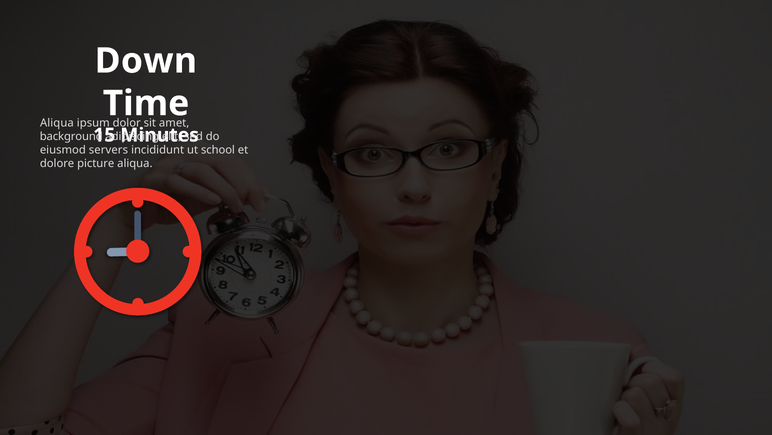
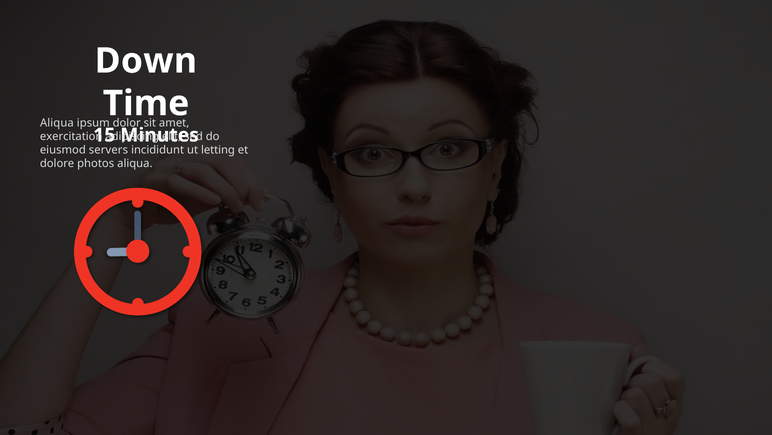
background: background -> exercitation
school: school -> letting
picture: picture -> photos
